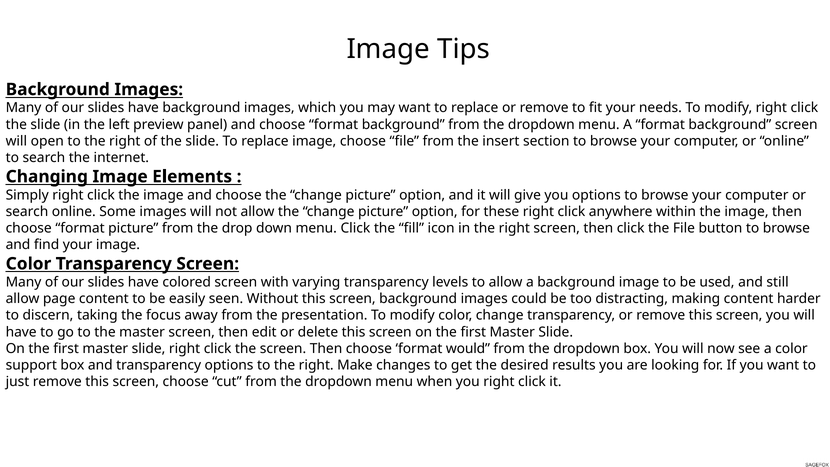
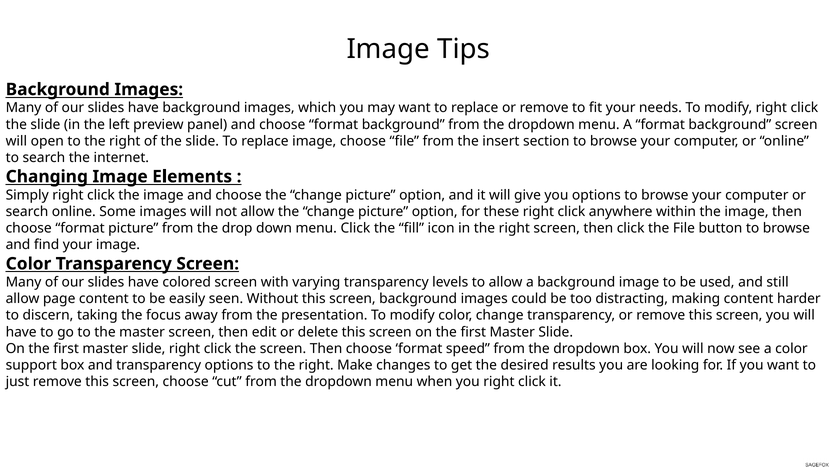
would: would -> speed
